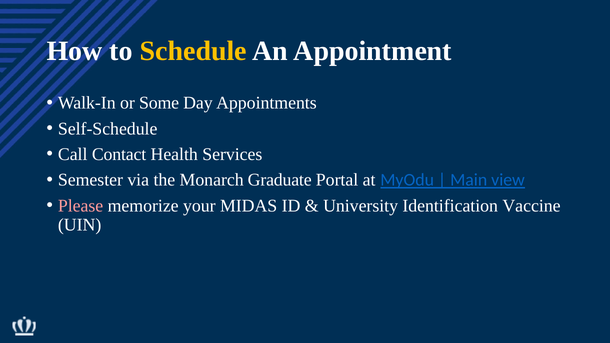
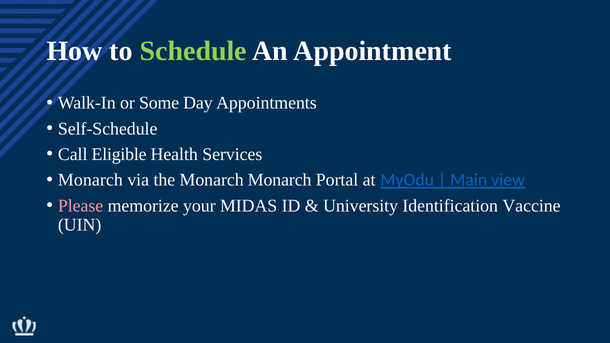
Schedule colour: yellow -> light green
Contact: Contact -> Eligible
Semester at (90, 180): Semester -> Monarch
Monarch Graduate: Graduate -> Monarch
